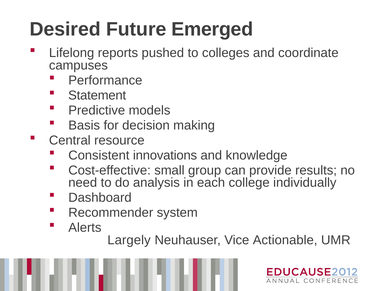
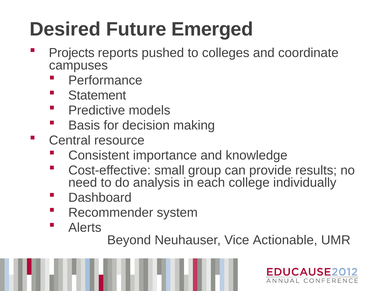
Lifelong: Lifelong -> Projects
innovations: innovations -> importance
Largely: Largely -> Beyond
